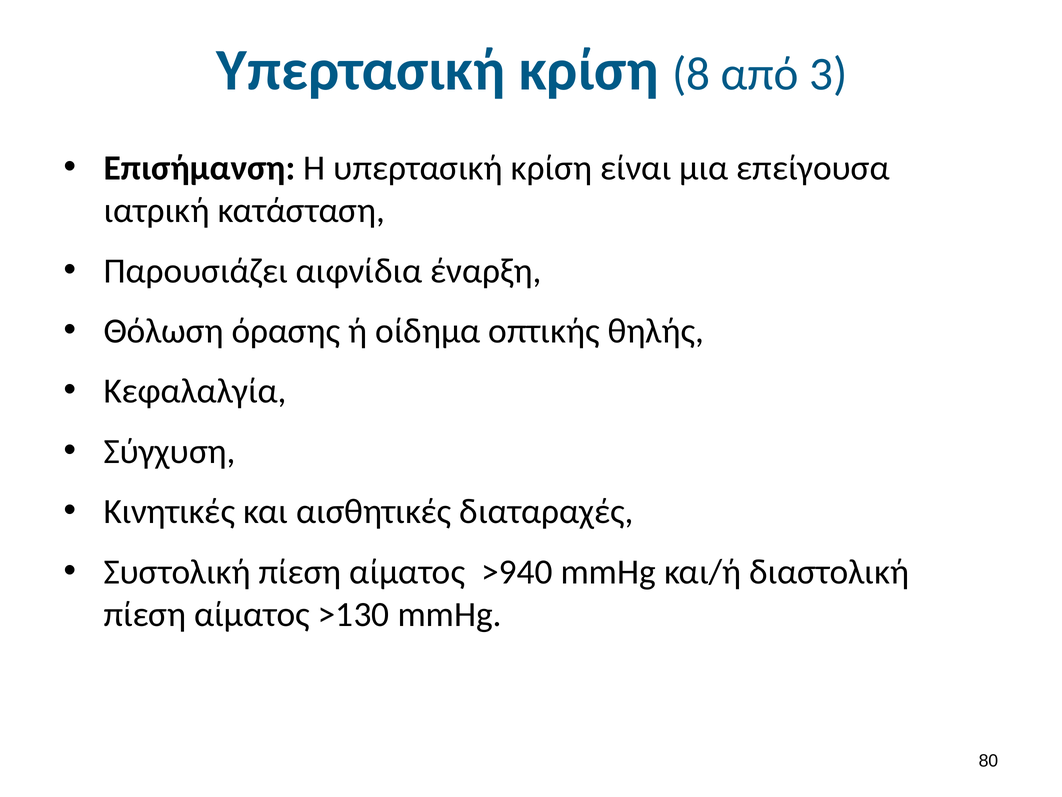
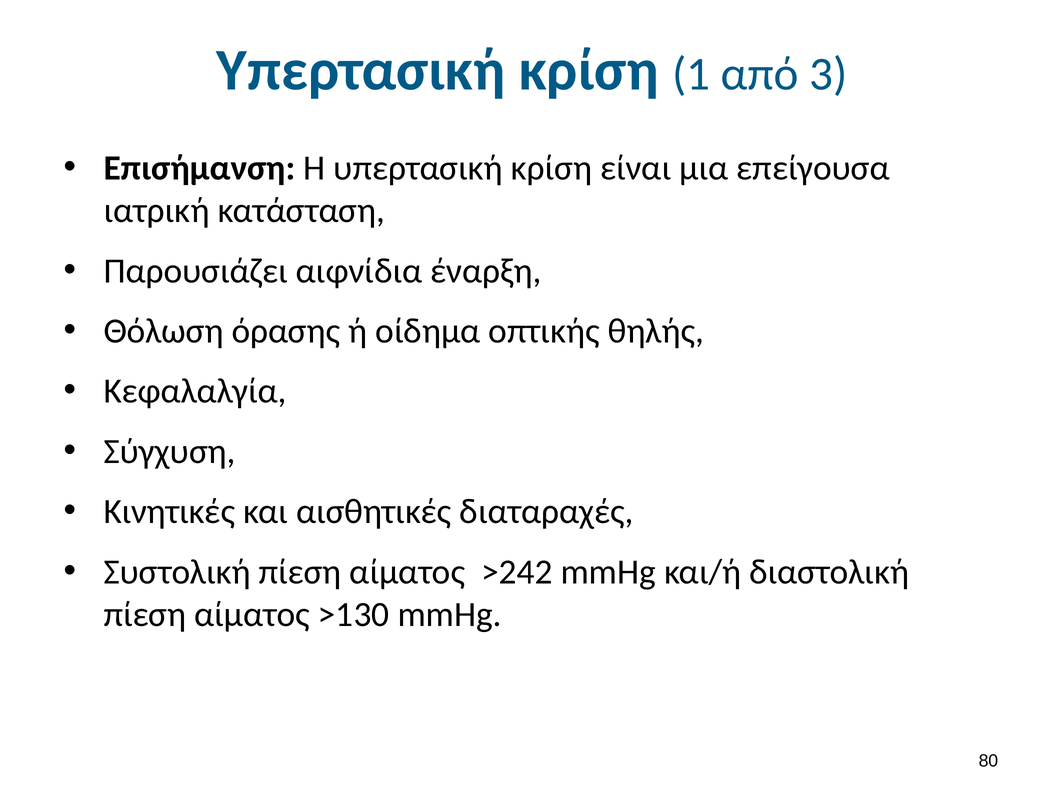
8: 8 -> 1
>940: >940 -> >242
